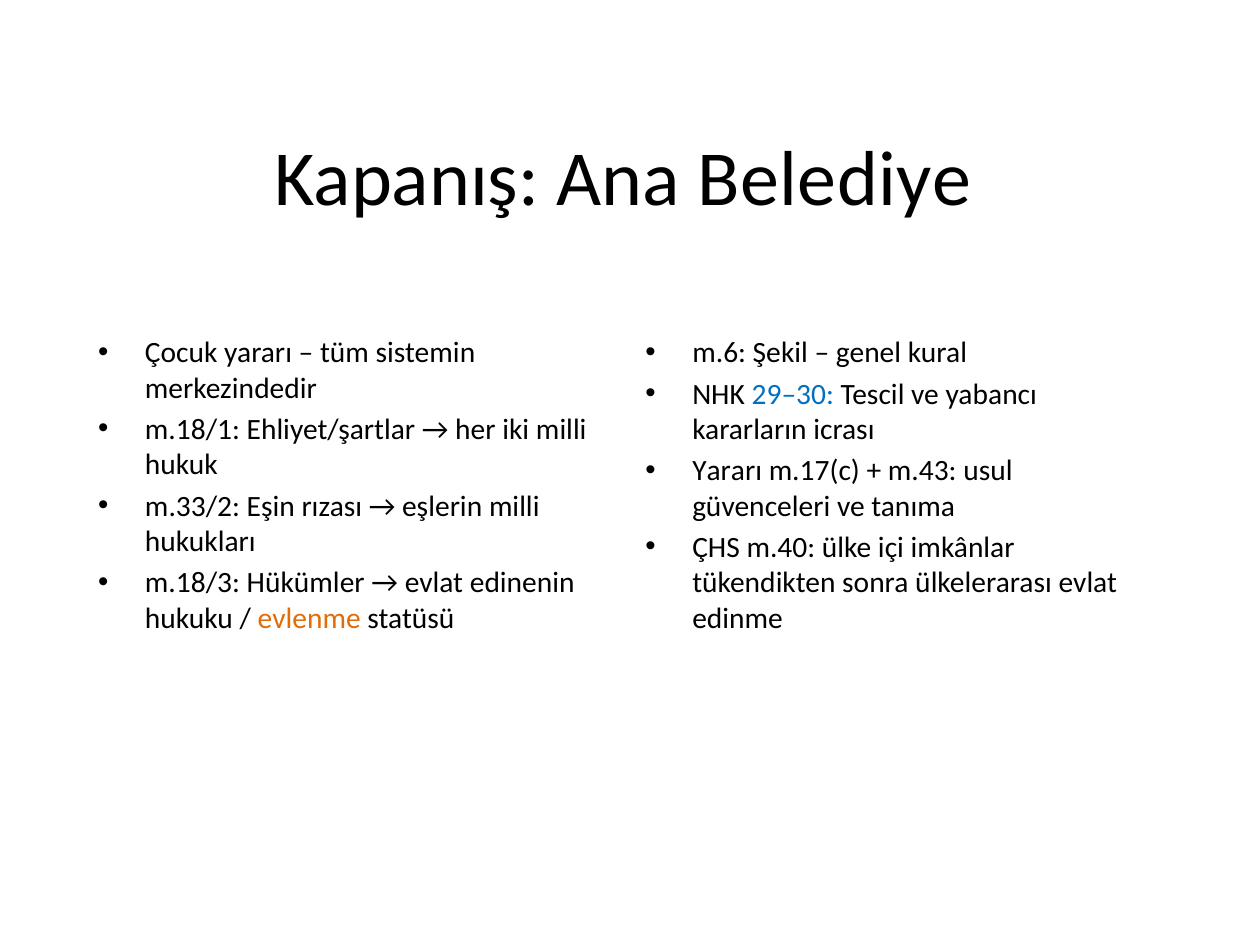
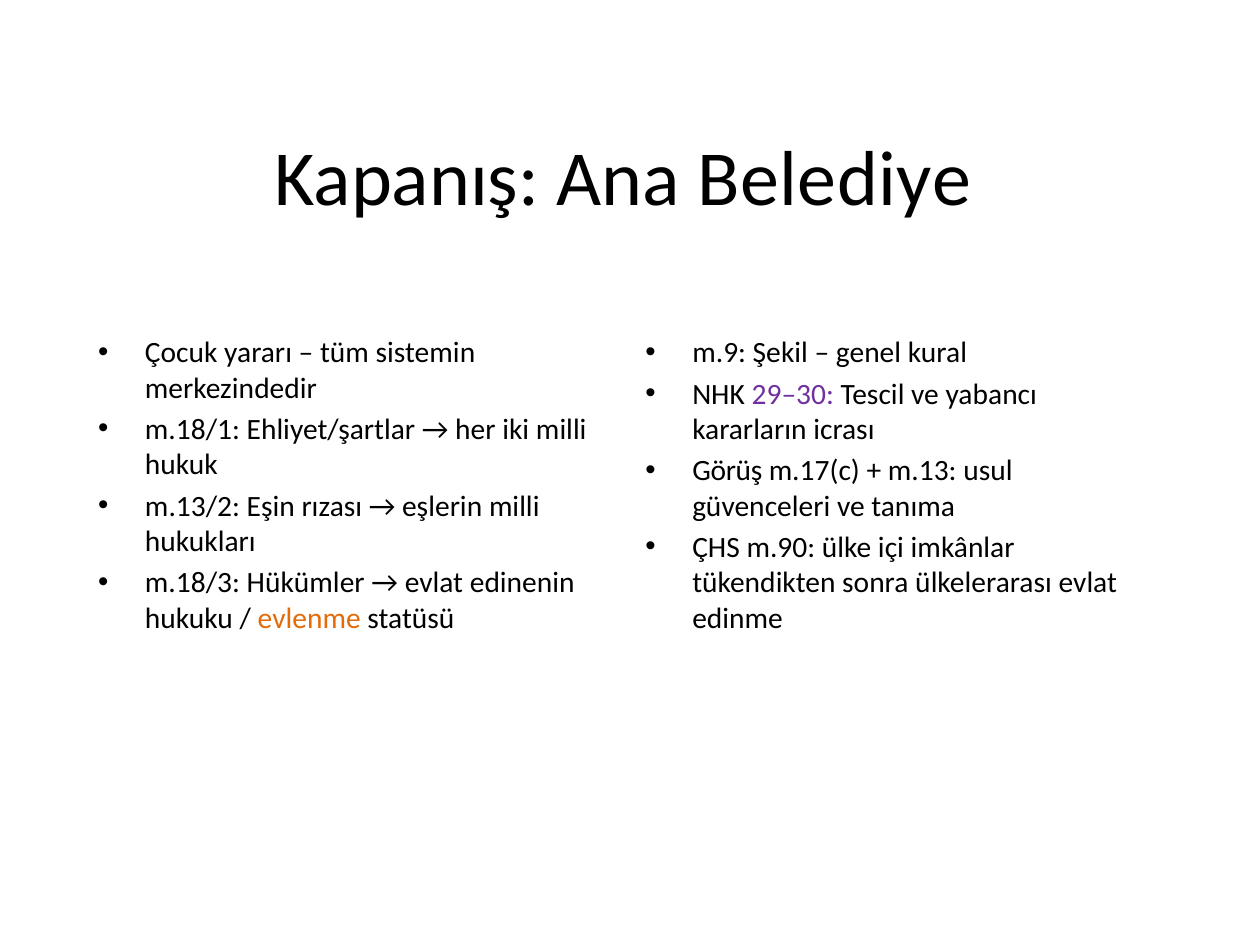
m.6: m.6 -> m.9
29–30 colour: blue -> purple
Yararı at (727, 471): Yararı -> Görüş
m.43: m.43 -> m.13
m.33/2: m.33/2 -> m.13/2
m.40: m.40 -> m.90
